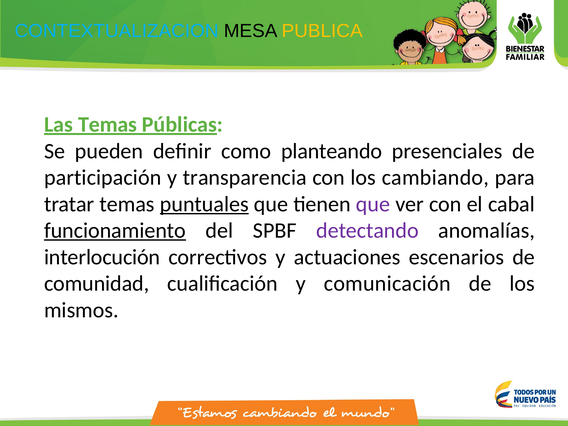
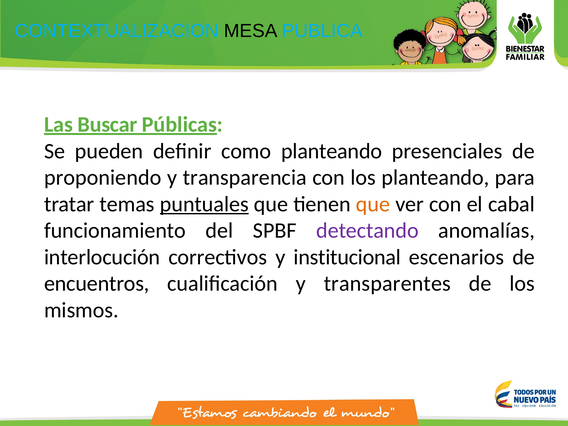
PUBLICA colour: yellow -> light blue
Las Temas: Temas -> Buscar
participación: participación -> proponiendo
los cambiando: cambiando -> planteando
que at (373, 204) colour: purple -> orange
funcionamiento underline: present -> none
actuaciones: actuaciones -> institucional
comunidad: comunidad -> encuentros
comunicación: comunicación -> transparentes
